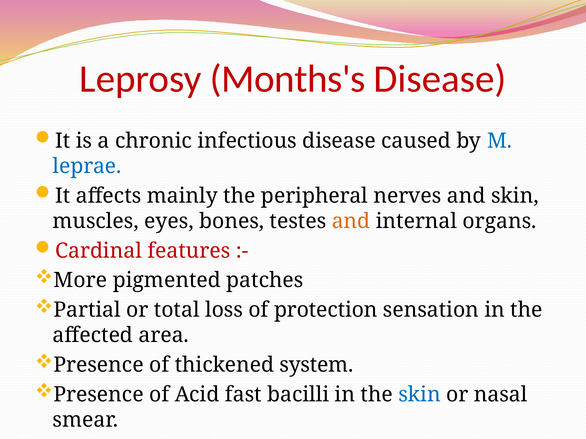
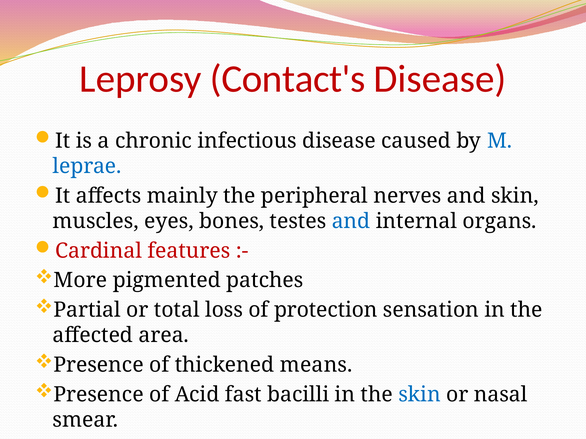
Months's: Months's -> Contact's
and at (351, 221) colour: orange -> blue
system: system -> means
